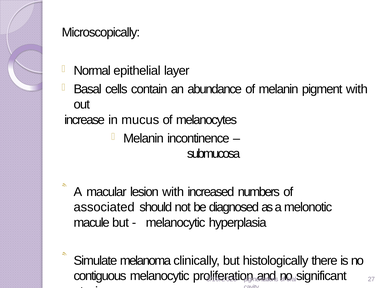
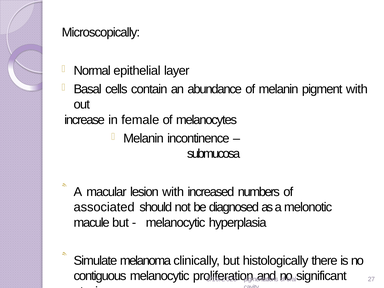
mucus: mucus -> female
